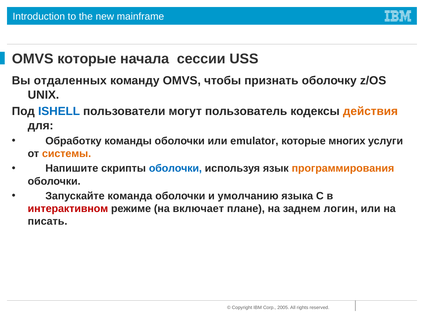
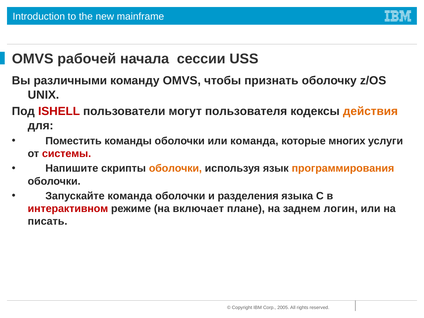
OMVS которые: которые -> рабочей
отдаленных: отдаленных -> различными
ISHELL colour: blue -> red
пользователь: пользователь -> пользователя
Обработку: Обработку -> Поместить
или emulator: emulator -> команда
системы colour: orange -> red
оболочки at (175, 168) colour: blue -> orange
умолчанию: умолчанию -> разделения
